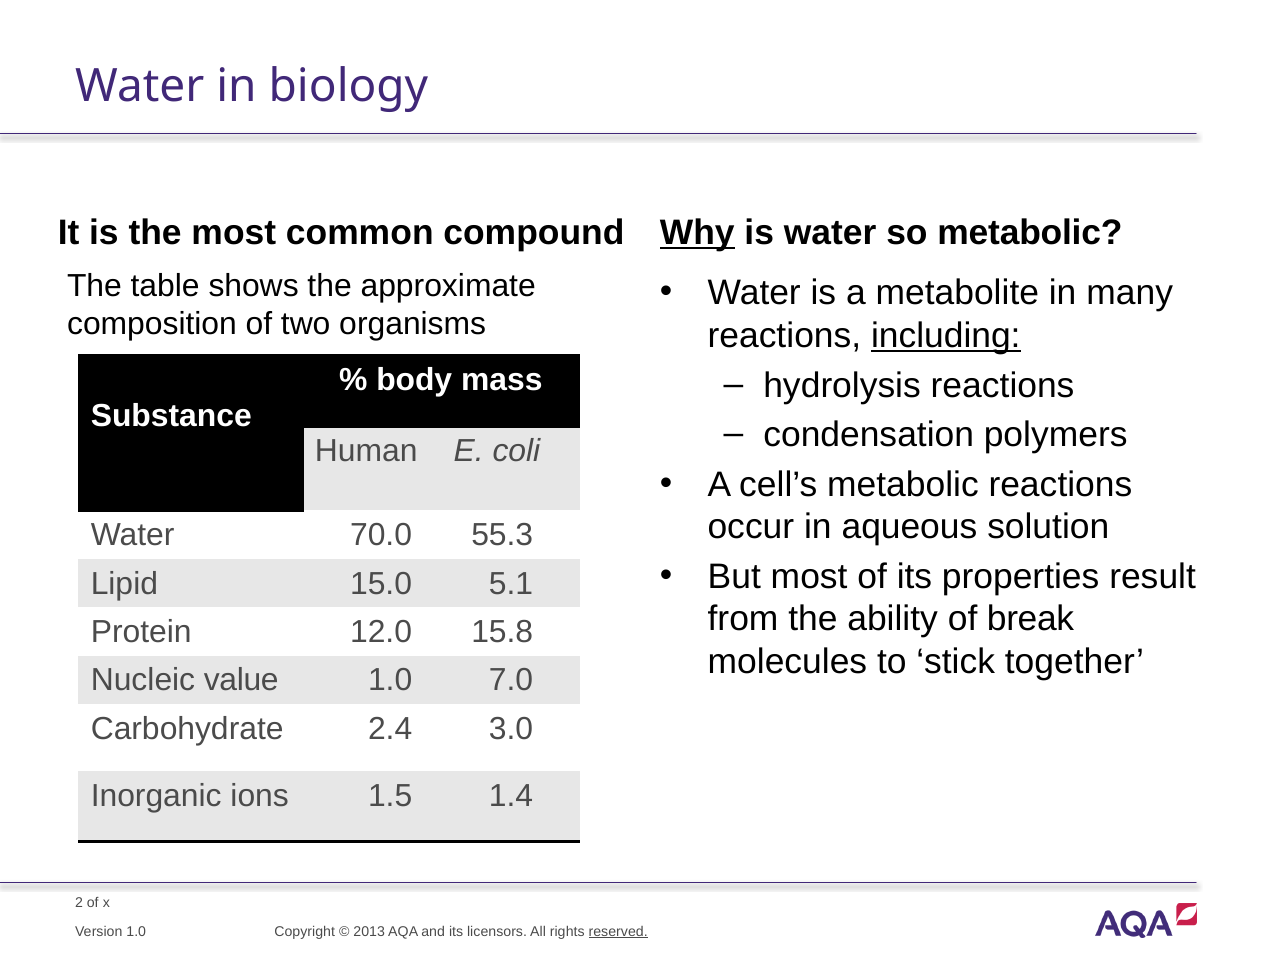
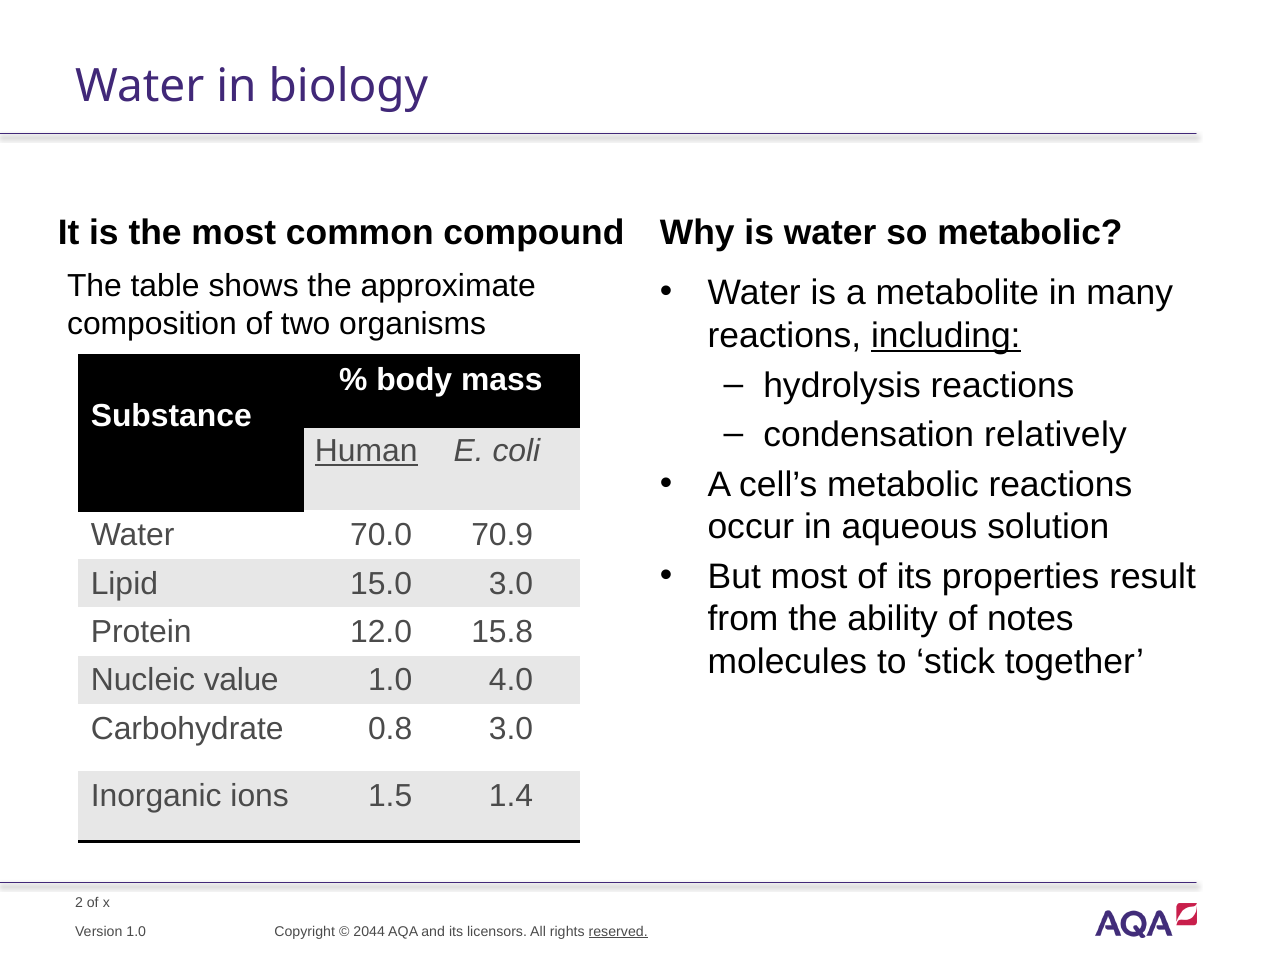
Why underline: present -> none
polymers: polymers -> relatively
Human underline: none -> present
55.3: 55.3 -> 70.9
15.0 5.1: 5.1 -> 3.0
break: break -> notes
7.0: 7.0 -> 4.0
2.4: 2.4 -> 0.8
2013: 2013 -> 2044
